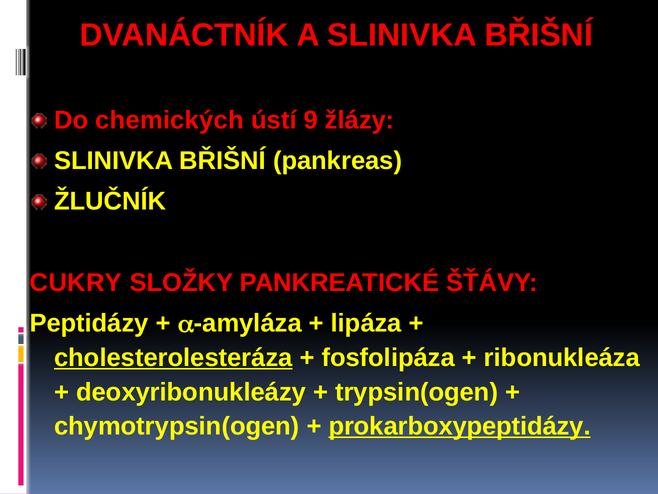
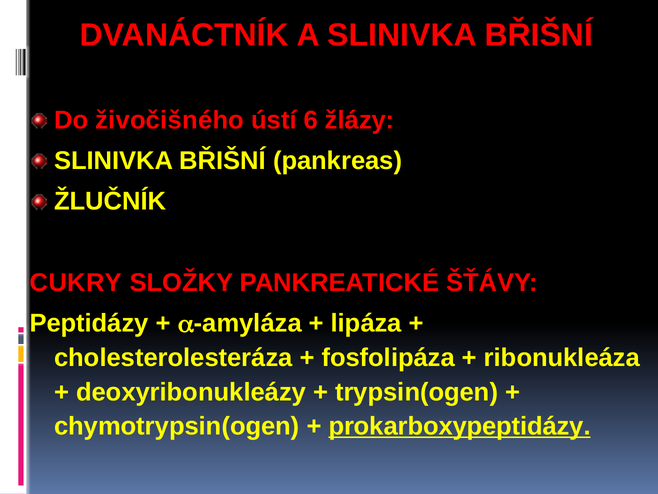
chemických: chemických -> živočišného
9: 9 -> 6
cholesterolesteráza underline: present -> none
